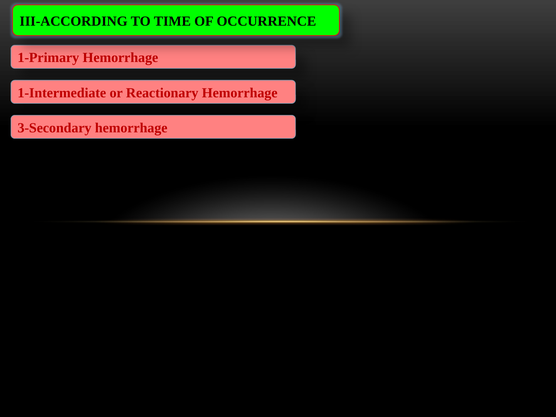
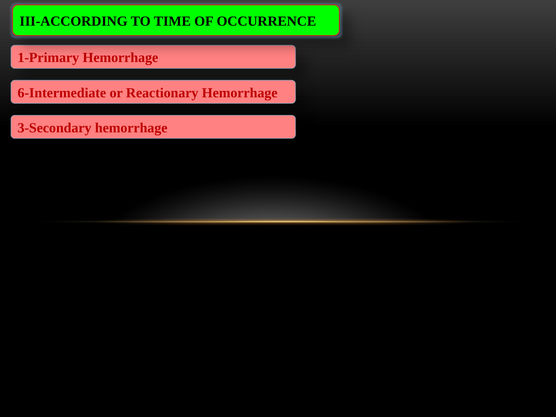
1-Intermediate: 1-Intermediate -> 6-Intermediate
